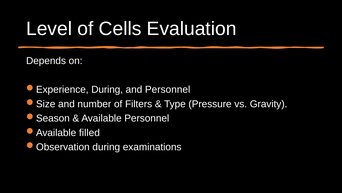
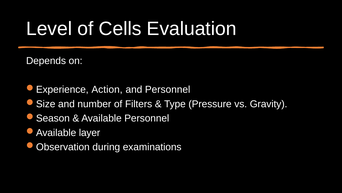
During at (107, 89): During -> Action
filled: filled -> layer
